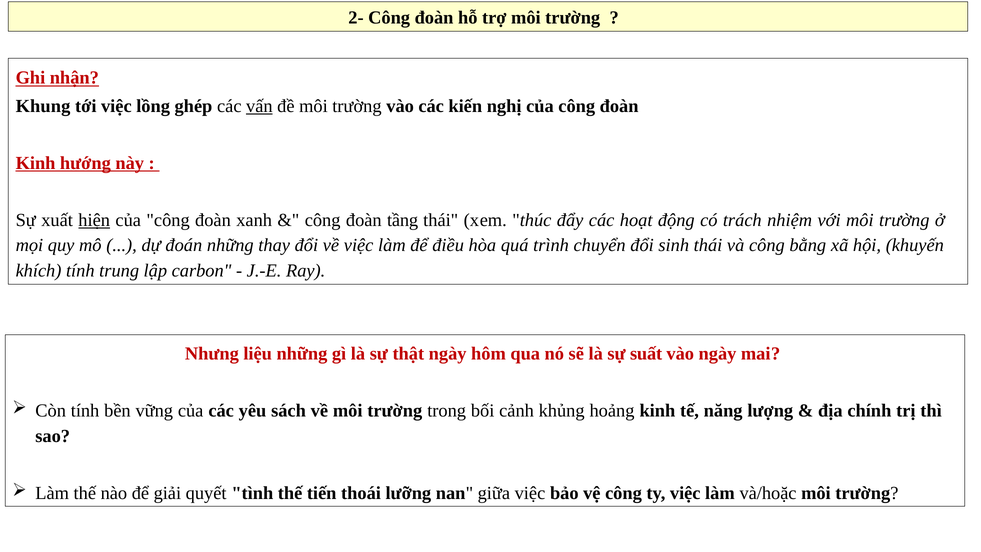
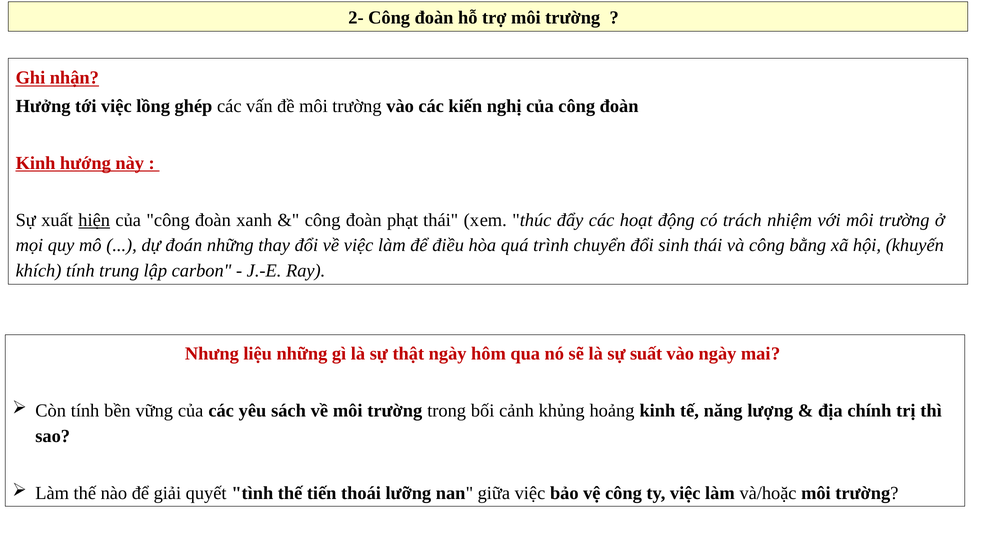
Khung: Khung -> Hưởng
vấn underline: present -> none
tầng: tầng -> phạt
